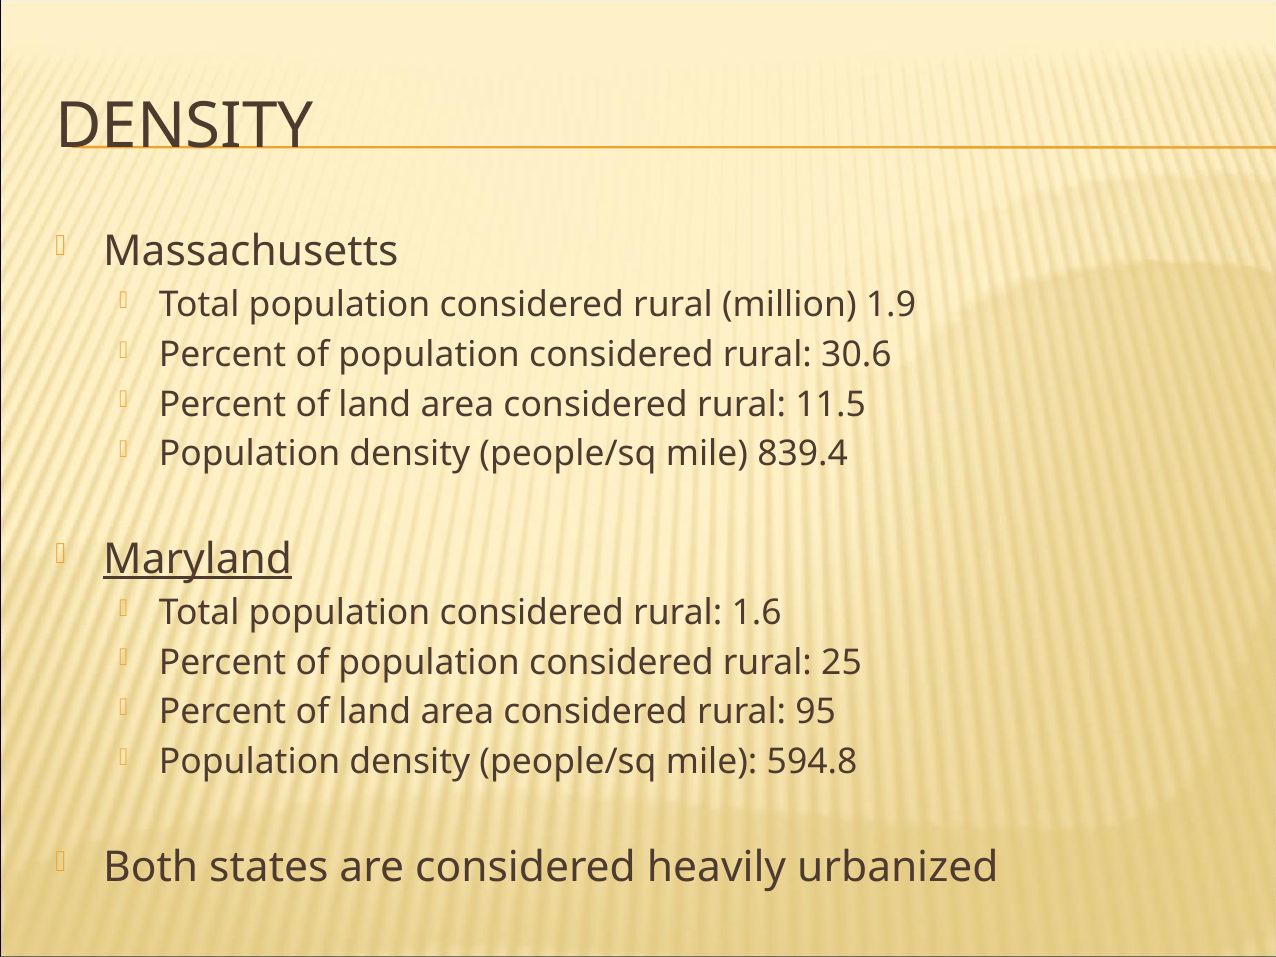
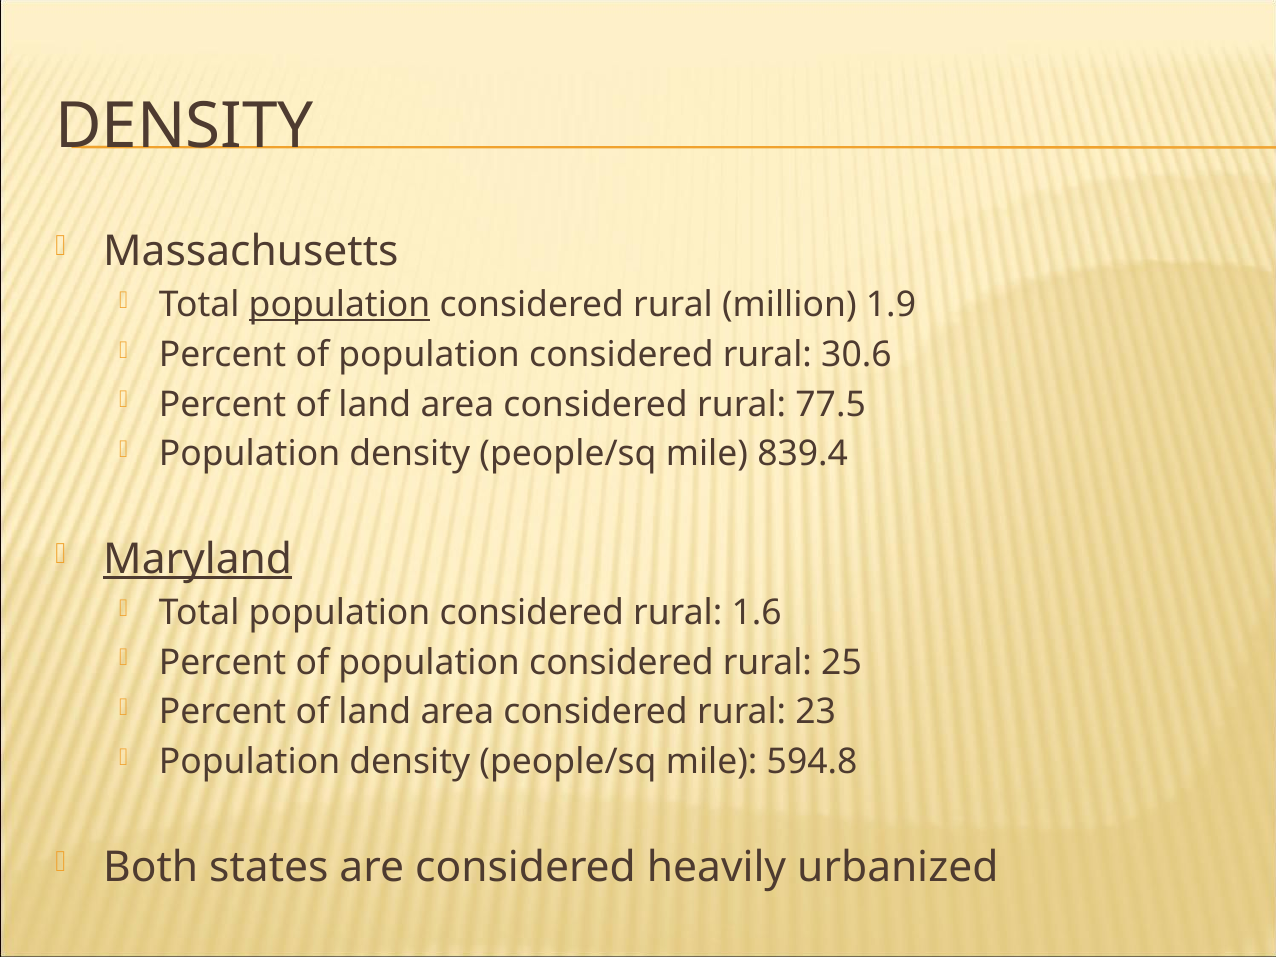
population at (340, 305) underline: none -> present
11.5: 11.5 -> 77.5
95: 95 -> 23
